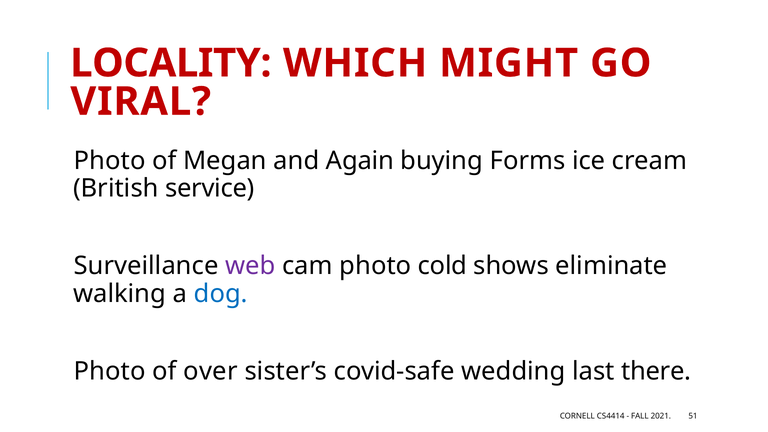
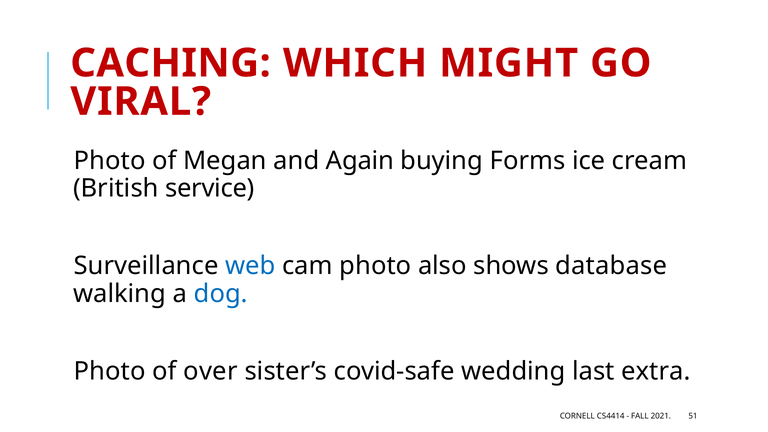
LOCALITY: LOCALITY -> CACHING
web colour: purple -> blue
cold: cold -> also
eliminate: eliminate -> database
there: there -> extra
